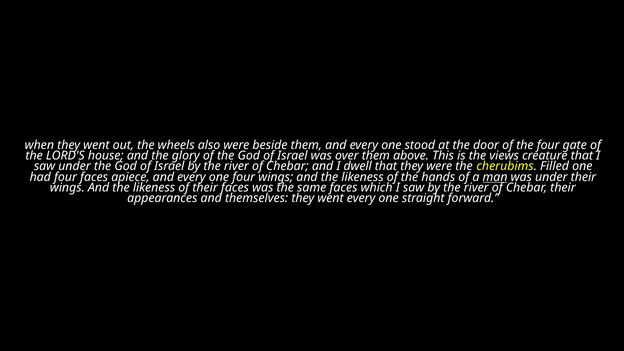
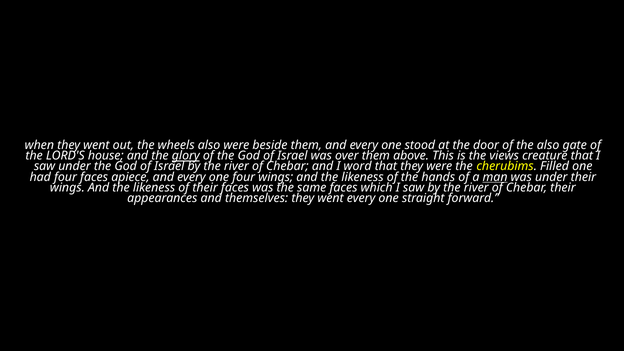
the four: four -> also
glory underline: none -> present
dwell: dwell -> word
